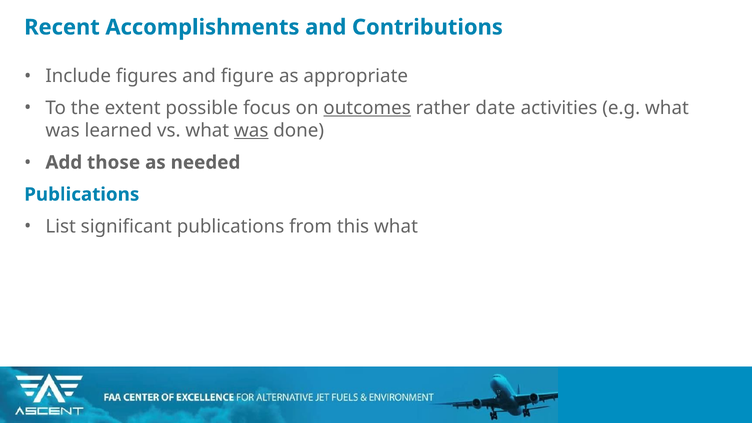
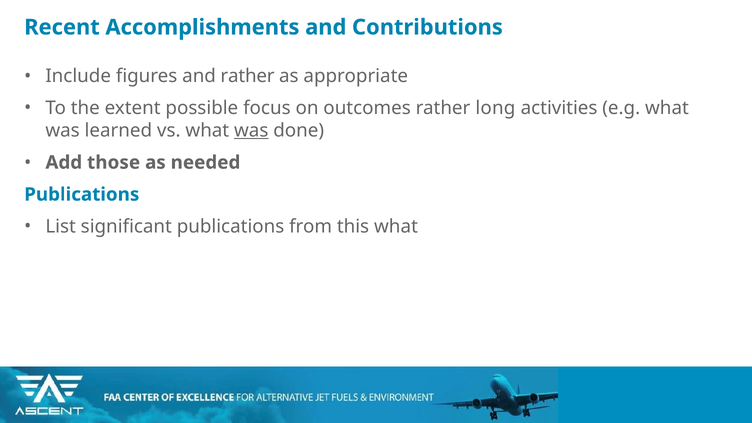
and figure: figure -> rather
outcomes underline: present -> none
date: date -> long
